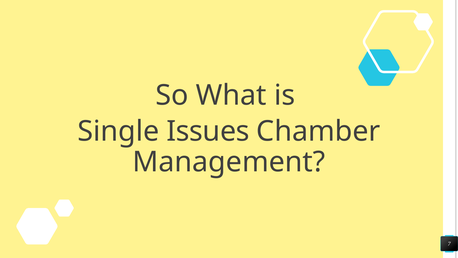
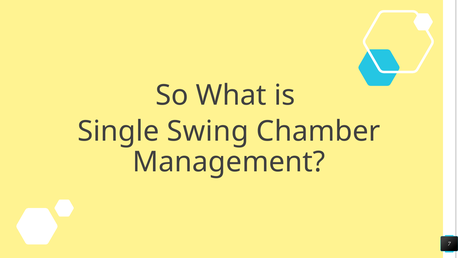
Issues: Issues -> Swing
